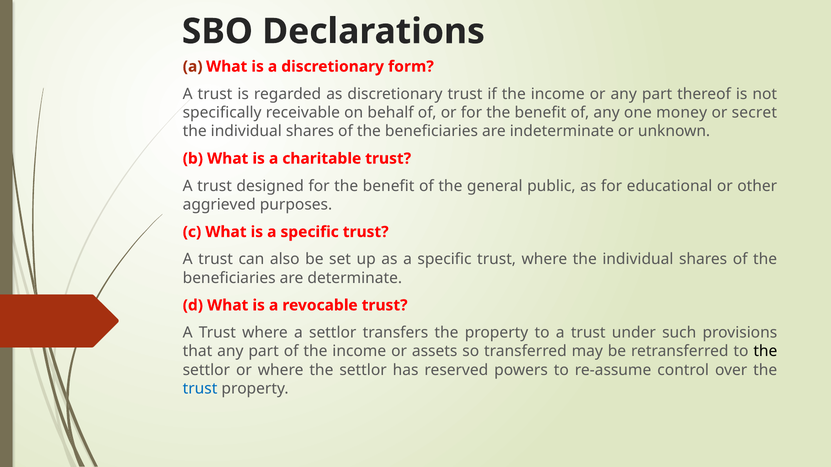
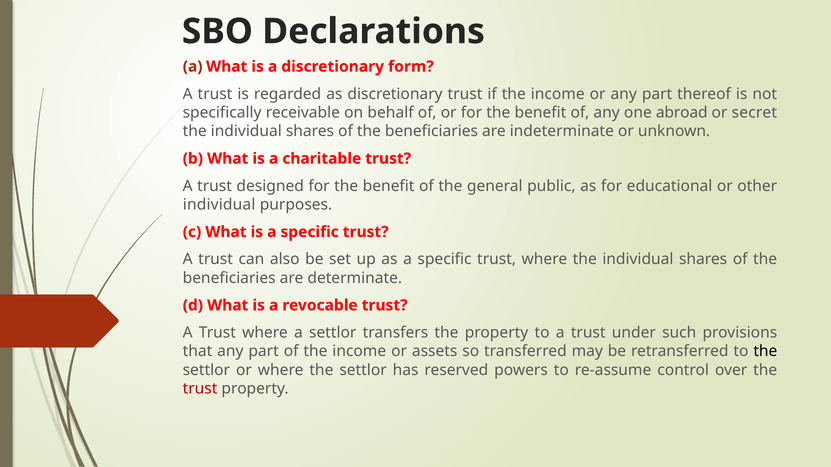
money: money -> abroad
aggrieved at (219, 205): aggrieved -> individual
trust at (200, 389) colour: blue -> red
